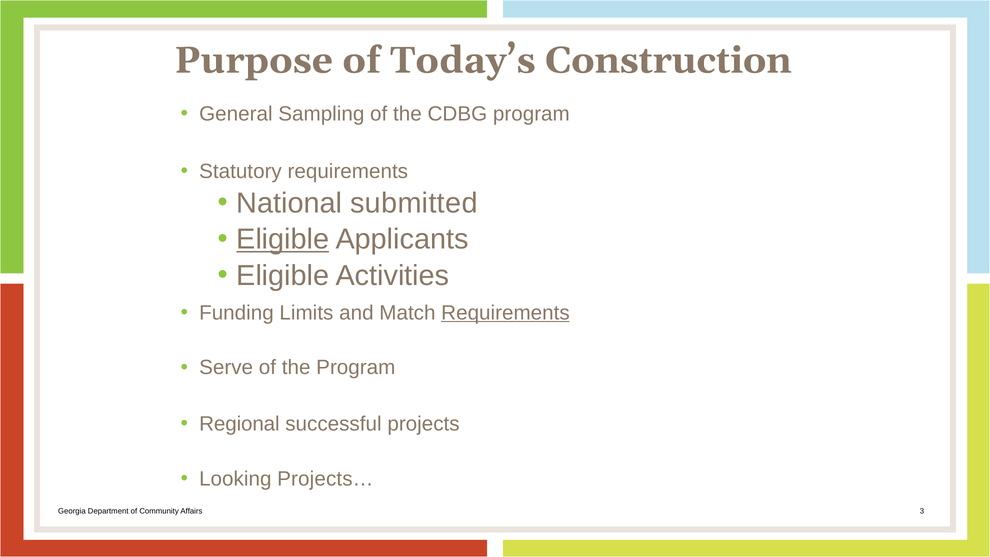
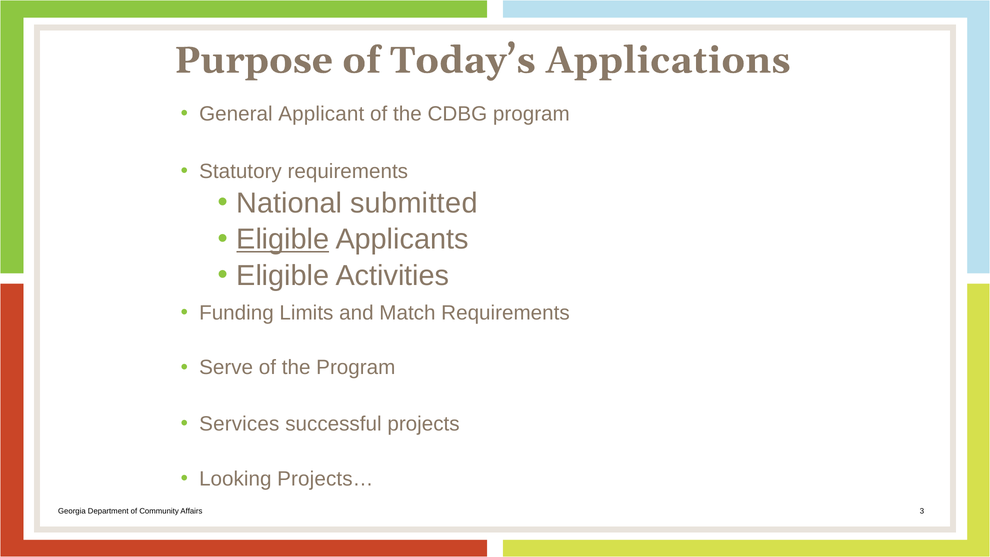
Construction: Construction -> Applications
Sampling: Sampling -> Applicant
Requirements at (505, 313) underline: present -> none
Regional: Regional -> Services
